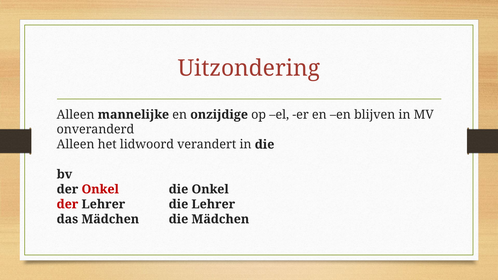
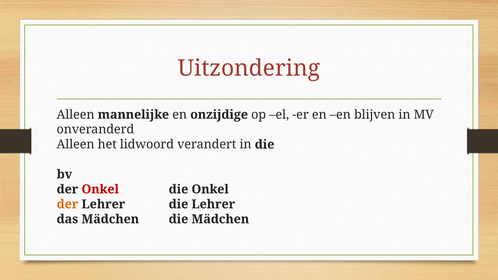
der at (67, 204) colour: red -> orange
